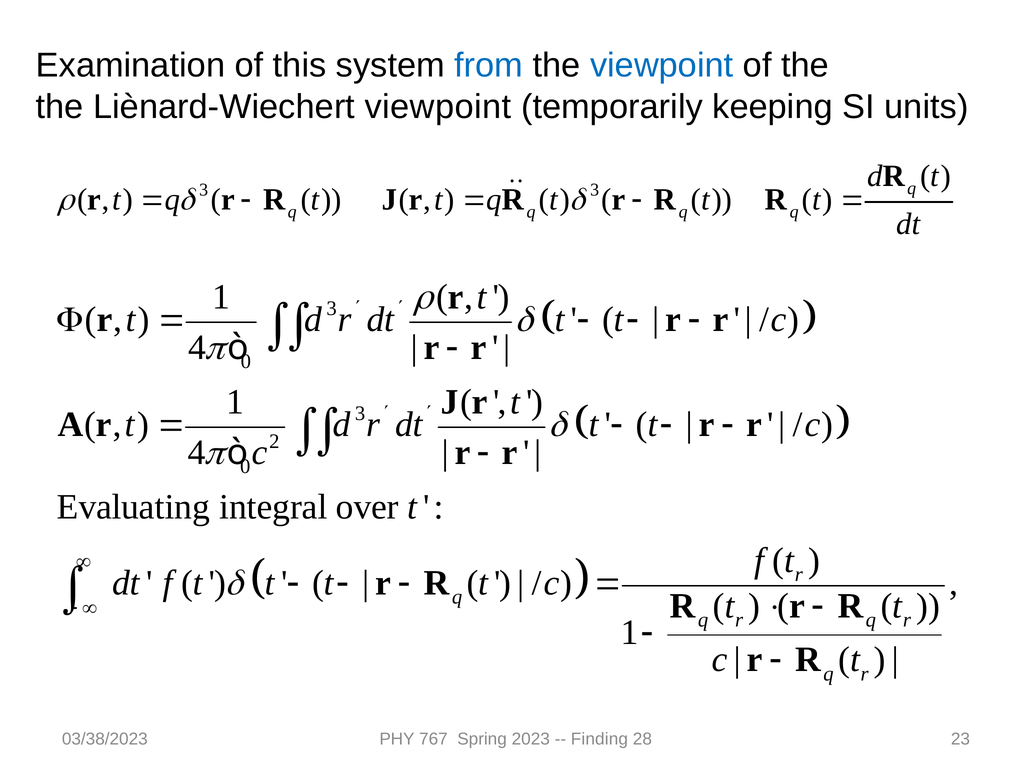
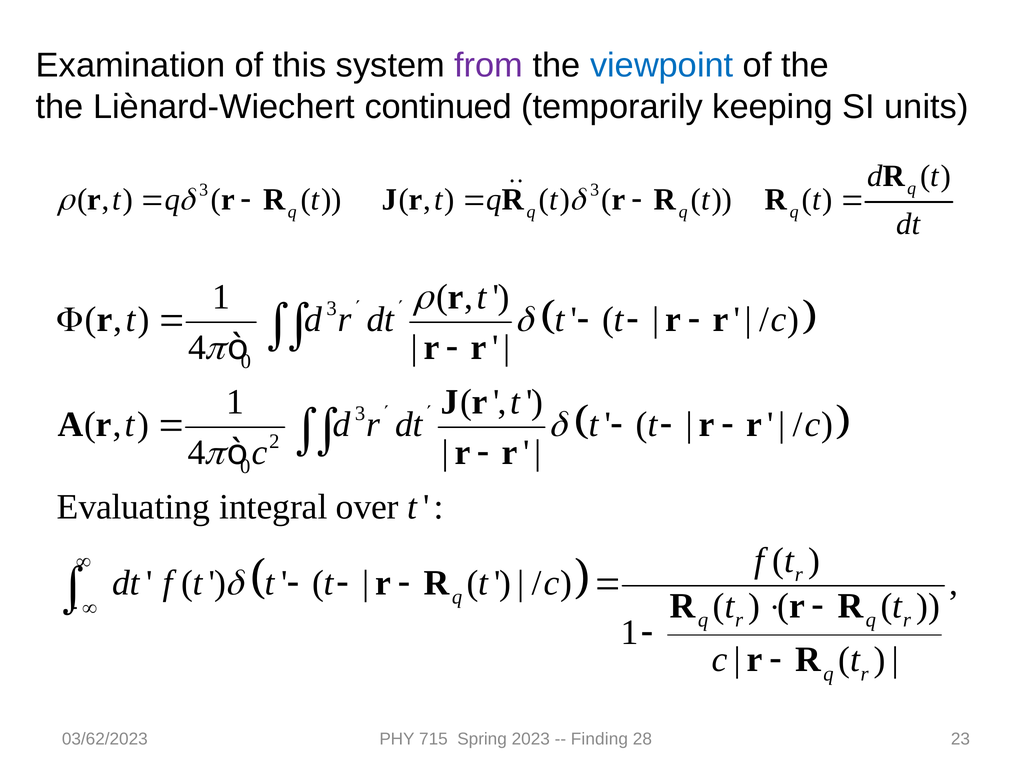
from colour: blue -> purple
Liènard-Wiechert viewpoint: viewpoint -> continued
03/38/2023: 03/38/2023 -> 03/62/2023
767: 767 -> 715
